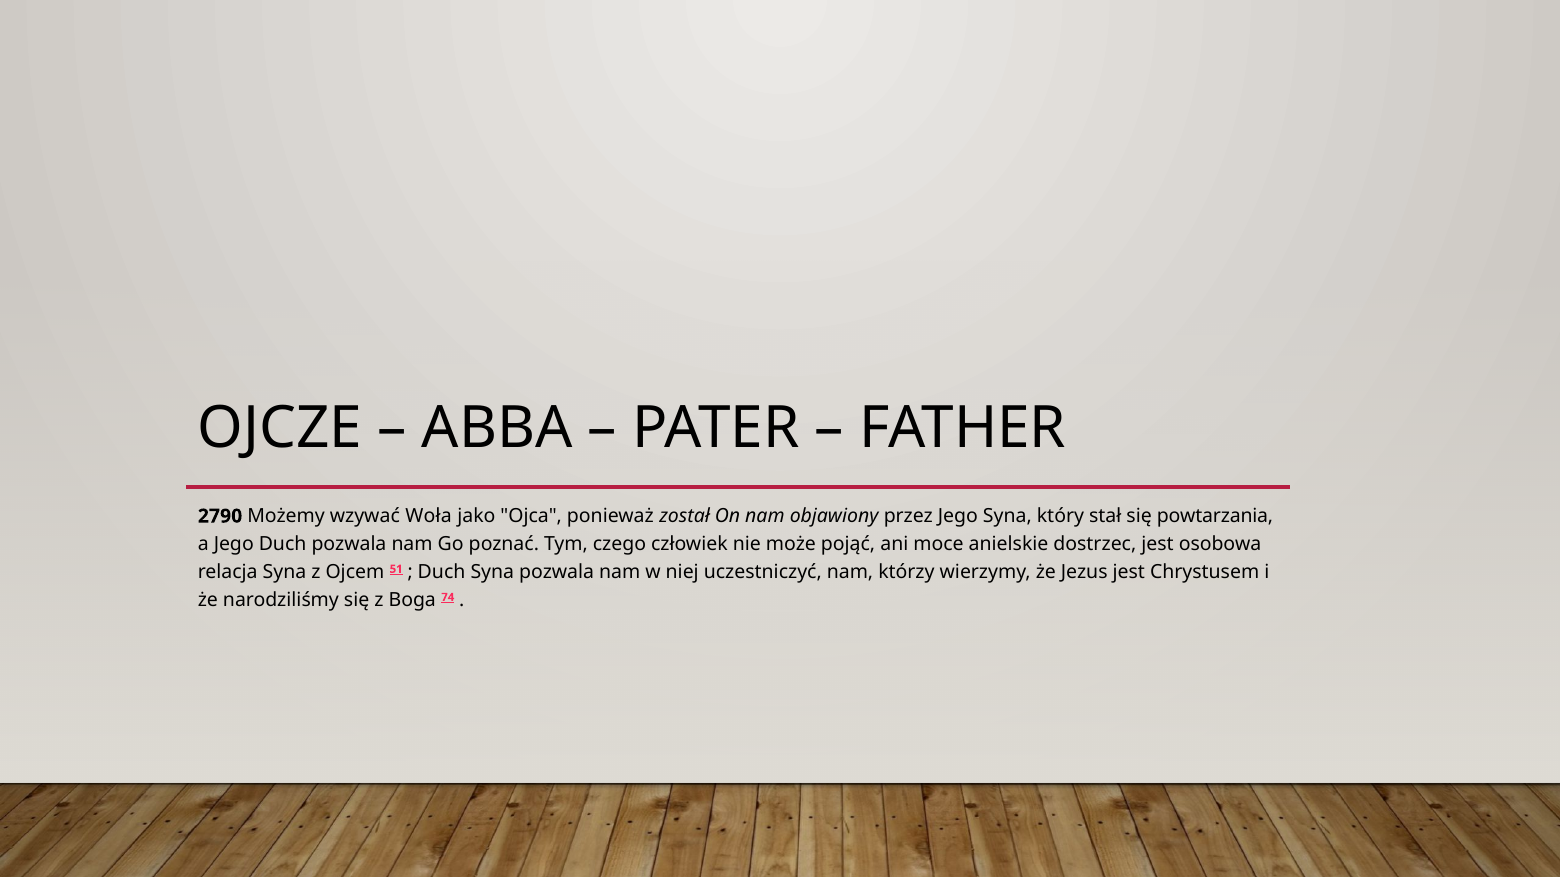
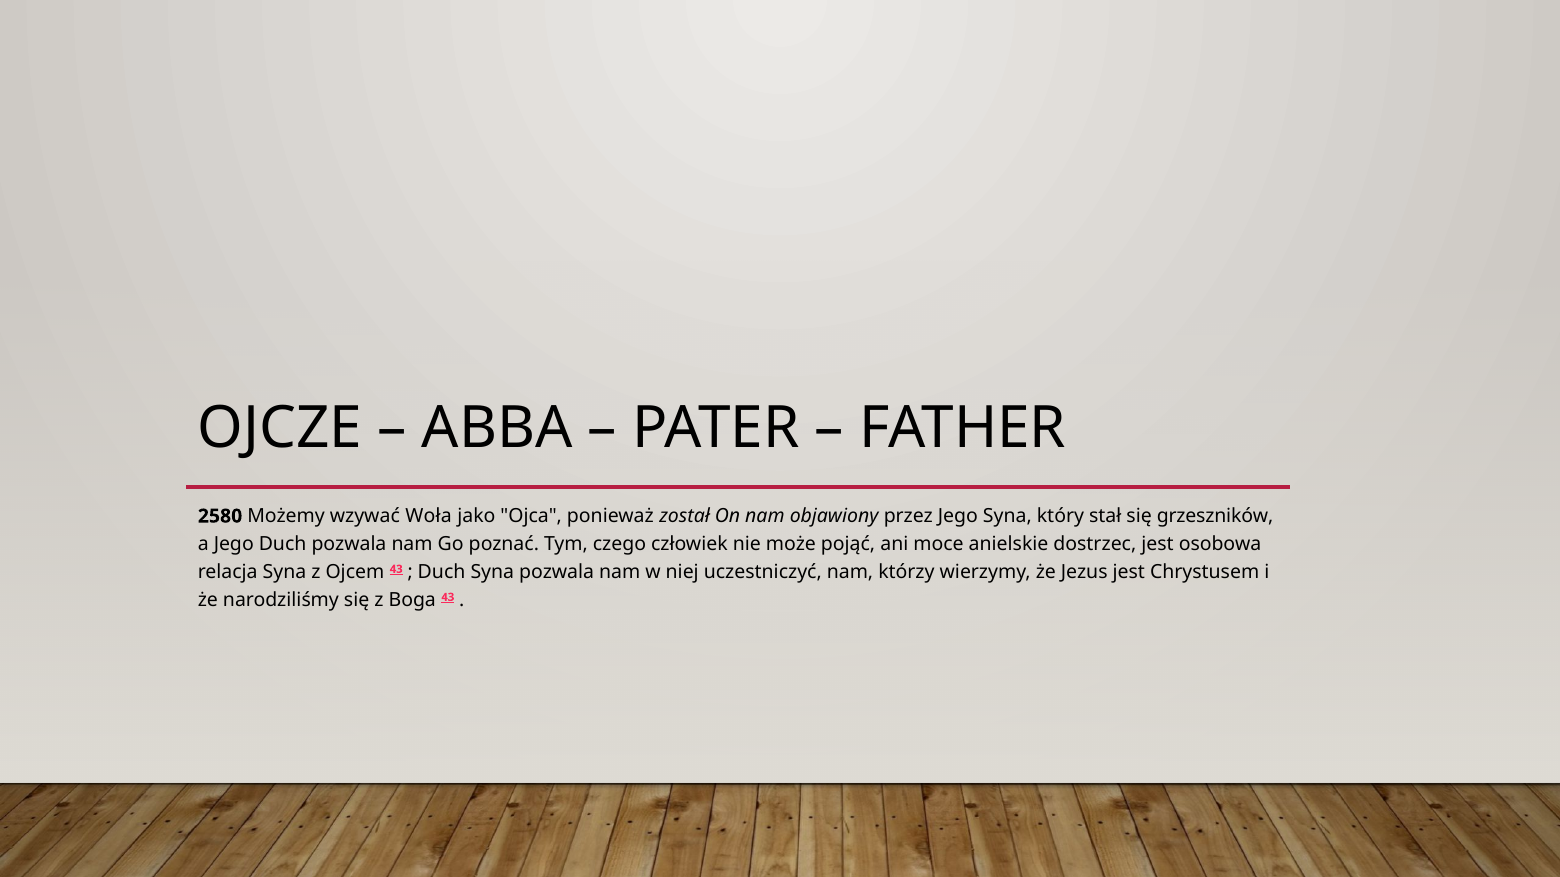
2790: 2790 -> 2580
powtarzania: powtarzania -> grzeszników
Ojcem 51: 51 -> 43
Boga 74: 74 -> 43
